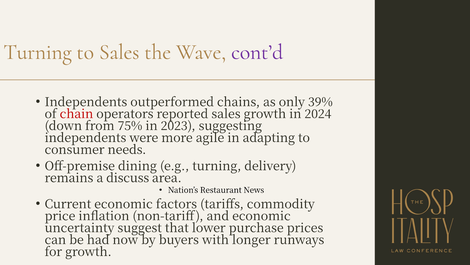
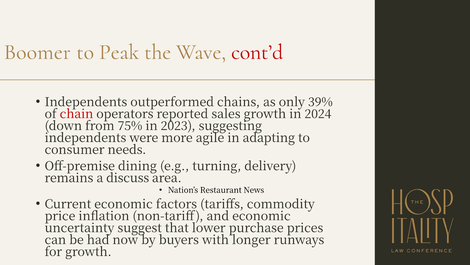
Turning at (38, 52): Turning -> Boomer
to Sales: Sales -> Peak
cont’d colour: purple -> red
